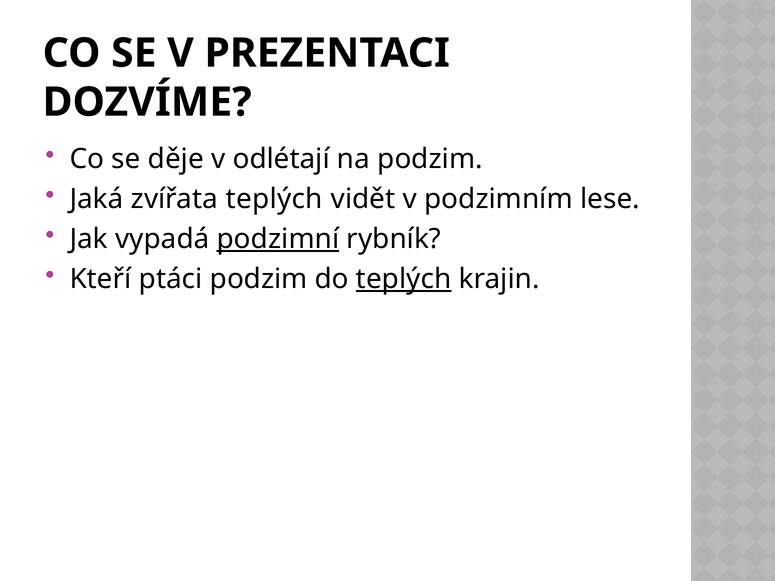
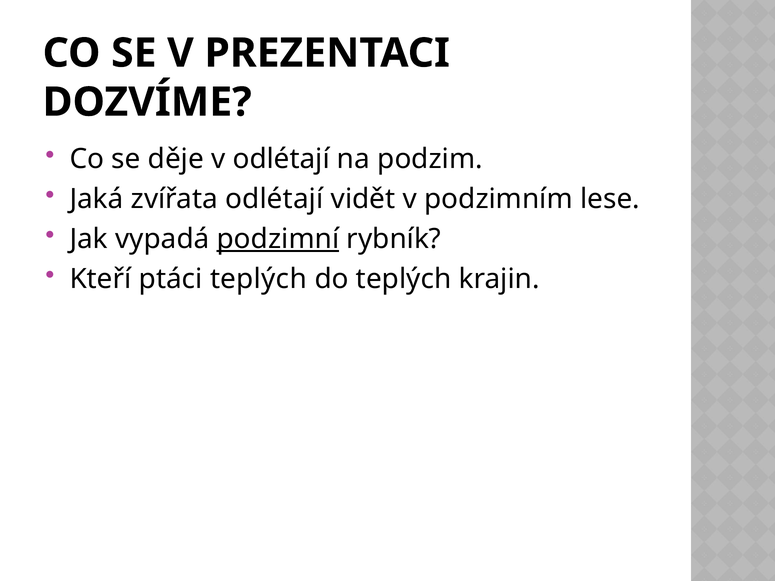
zvířata teplých: teplých -> odlétají
ptáci podzim: podzim -> teplých
teplých at (404, 279) underline: present -> none
